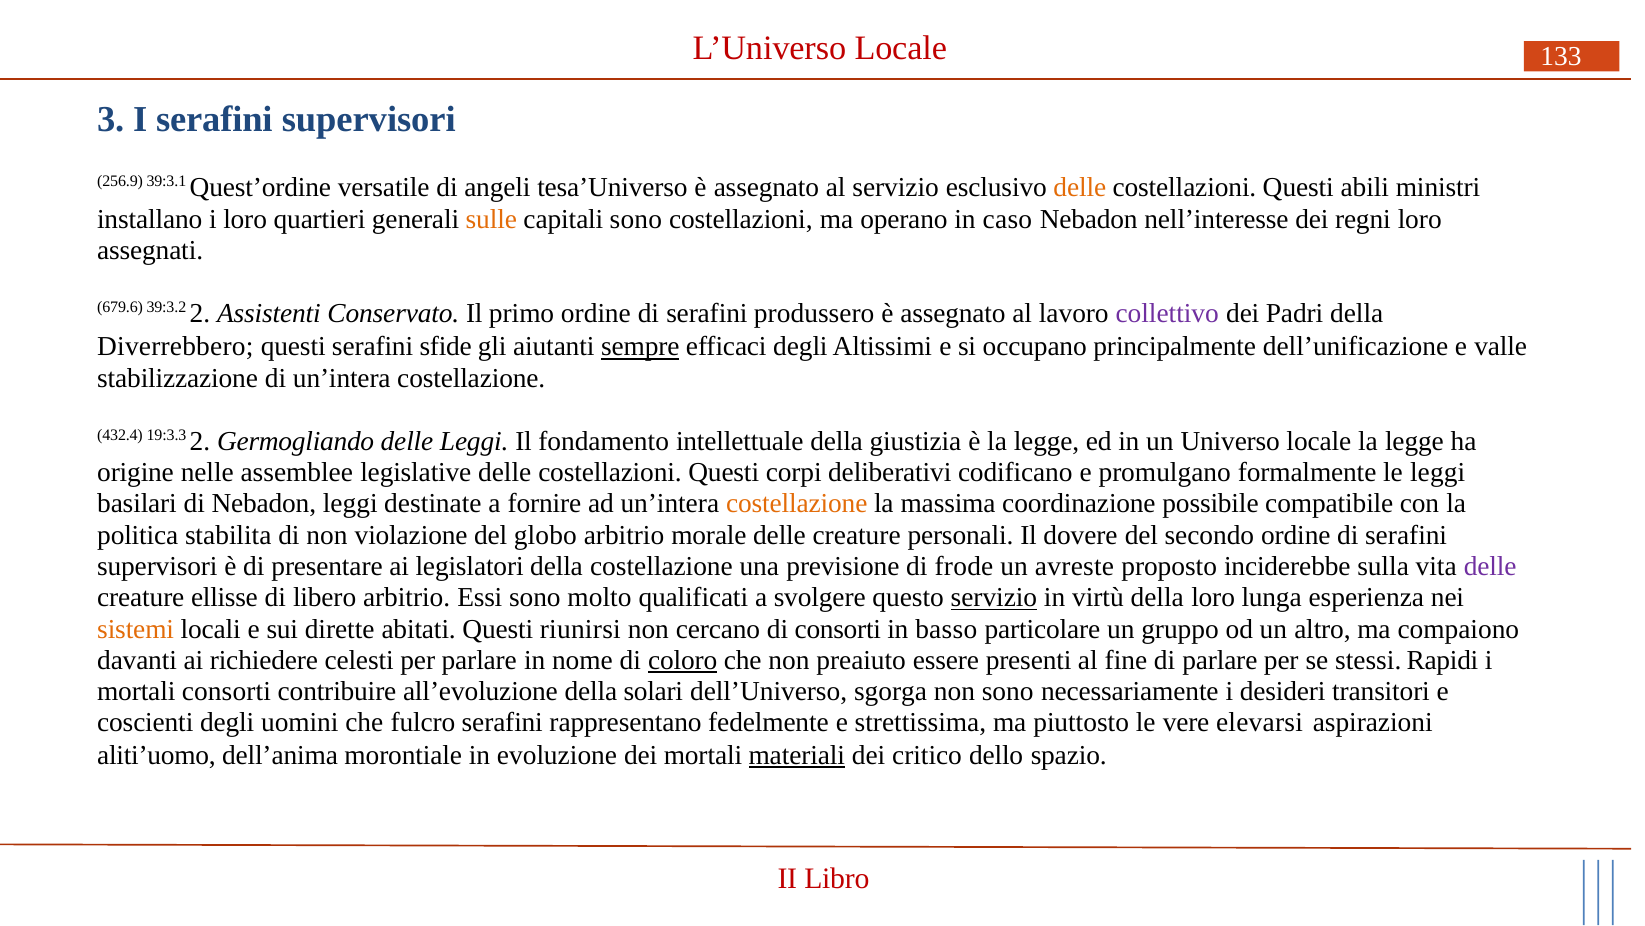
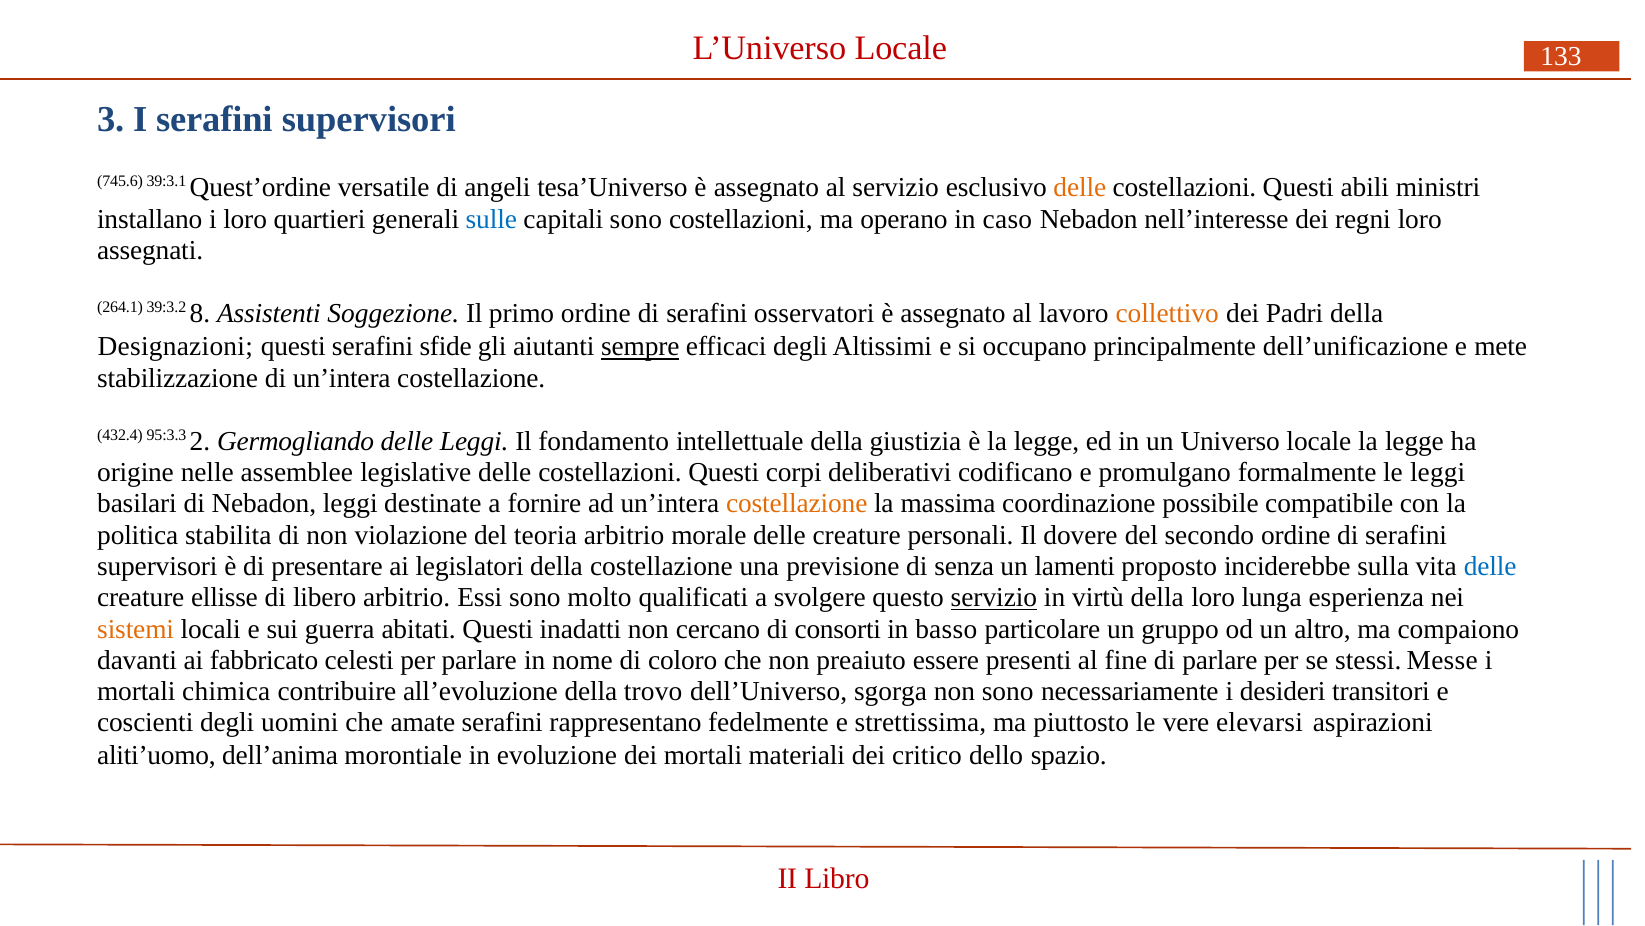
256.9: 256.9 -> 745.6
sulle colour: orange -> blue
679.6: 679.6 -> 264.1
39:3.2 2: 2 -> 8
Conservato: Conservato -> Soggezione
produssero: produssero -> osservatori
collettivo colour: purple -> orange
Diverrebbero: Diverrebbero -> Designazioni
valle: valle -> mete
19:3.3: 19:3.3 -> 95:3.3
globo: globo -> teoria
frode: frode -> senza
avreste: avreste -> lamenti
delle at (1490, 567) colour: purple -> blue
dirette: dirette -> guerra
riunirsi: riunirsi -> inadatti
richiedere: richiedere -> fabbricato
coloro underline: present -> none
Rapidi: Rapidi -> Messe
mortali consorti: consorti -> chimica
solari: solari -> trovo
fulcro: fulcro -> amate
materiali underline: present -> none
